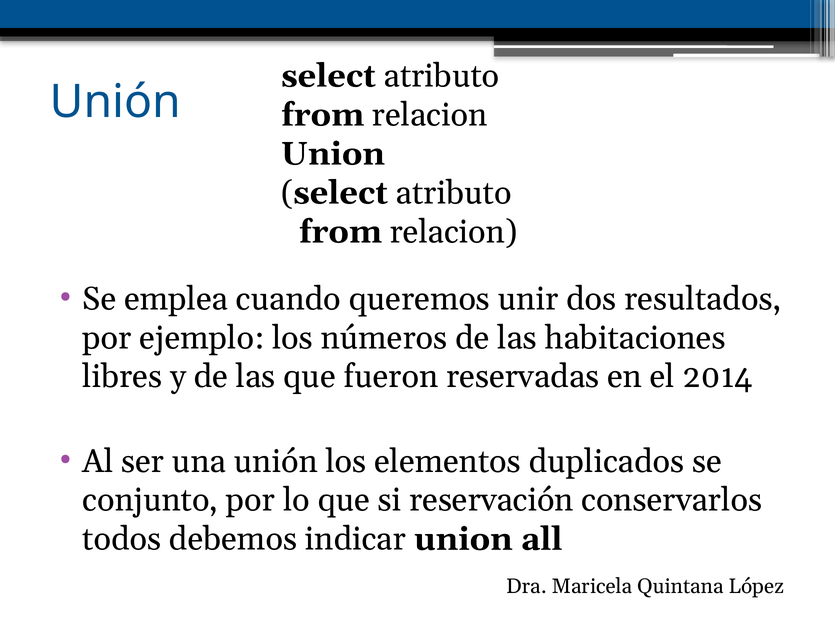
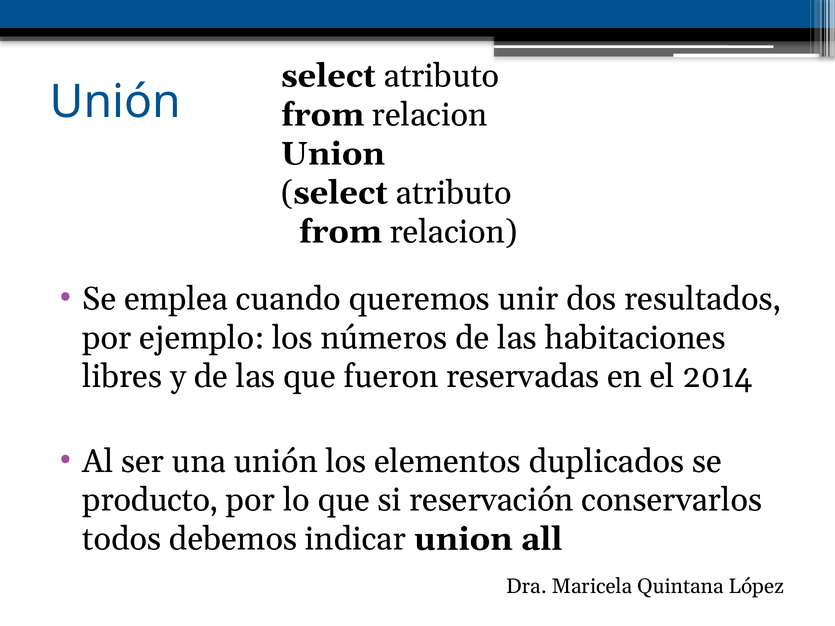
conjunto: conjunto -> producto
